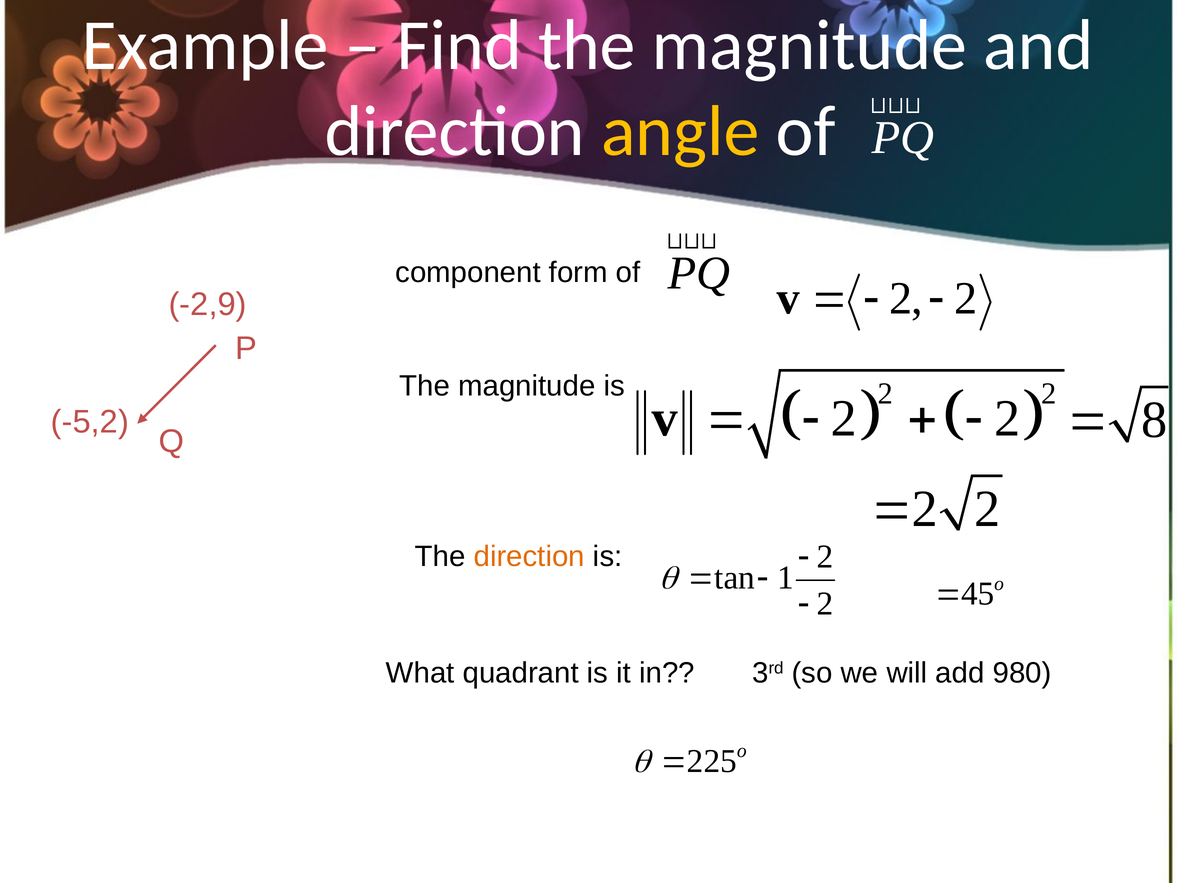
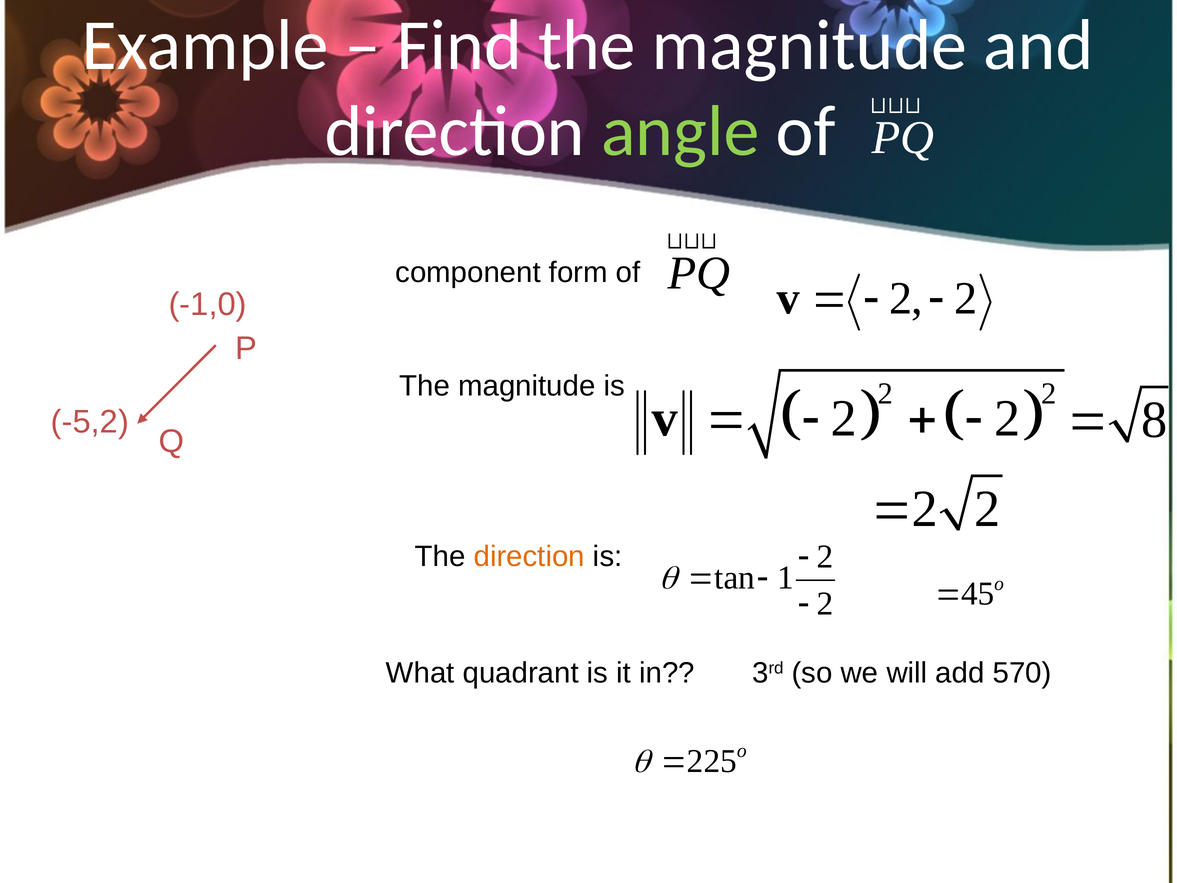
angle colour: yellow -> light green
-2,9: -2,9 -> -1,0
980: 980 -> 570
